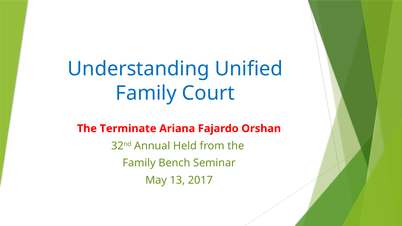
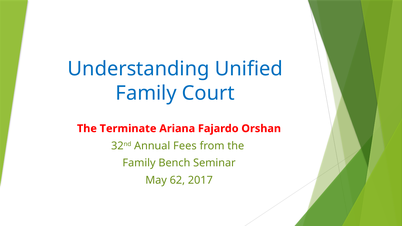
Held: Held -> Fees
13: 13 -> 62
